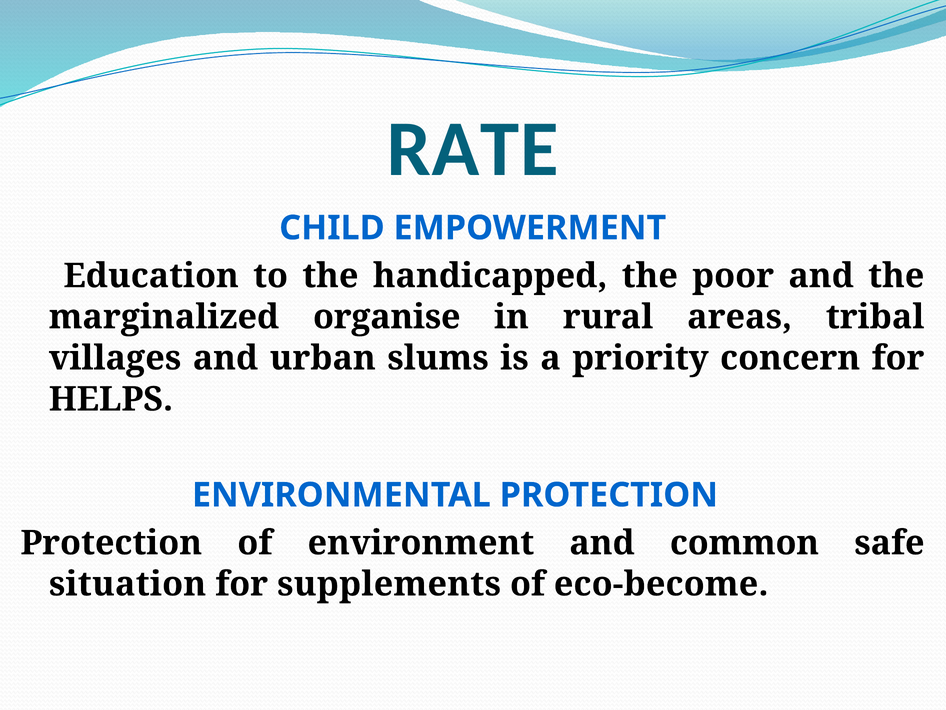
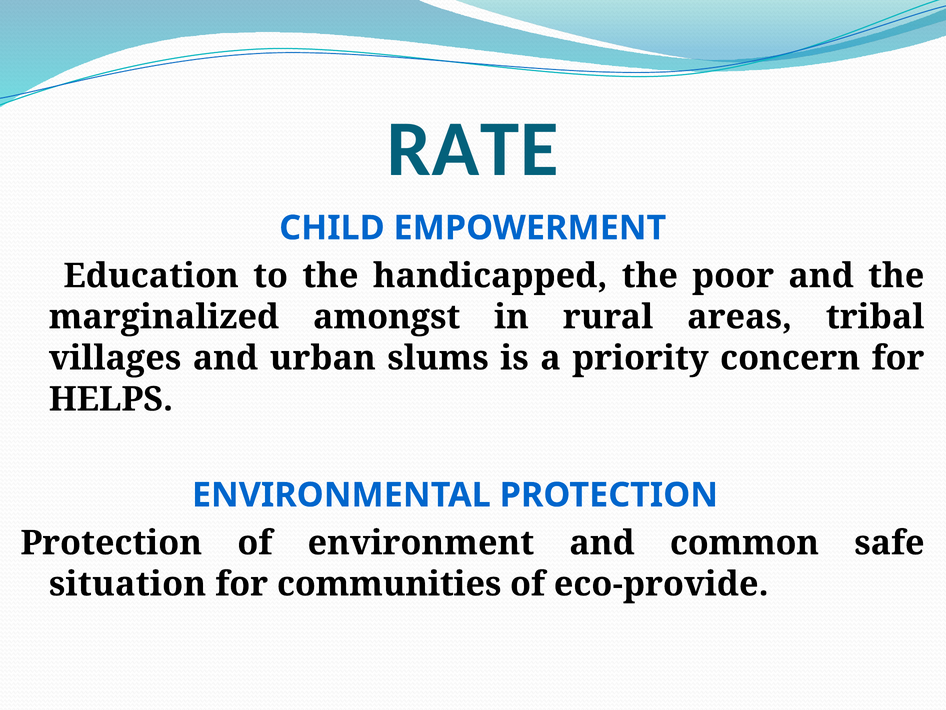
organise: organise -> amongst
supplements: supplements -> communities
eco-become: eco-become -> eco-provide
